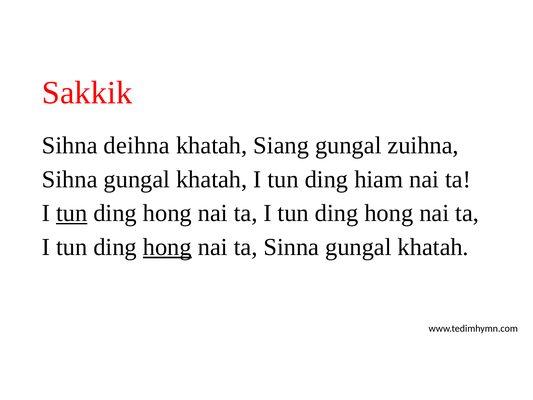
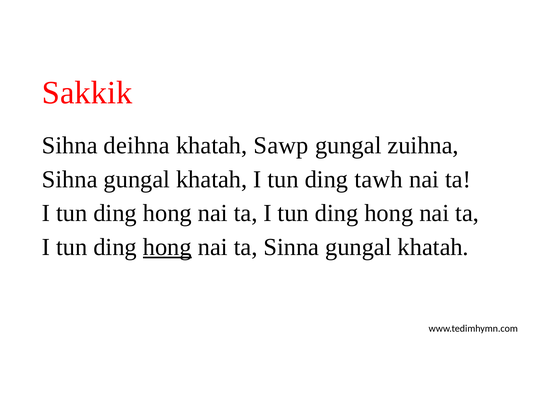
Siang: Siang -> Sawp
hiam: hiam -> tawh
tun at (72, 213) underline: present -> none
